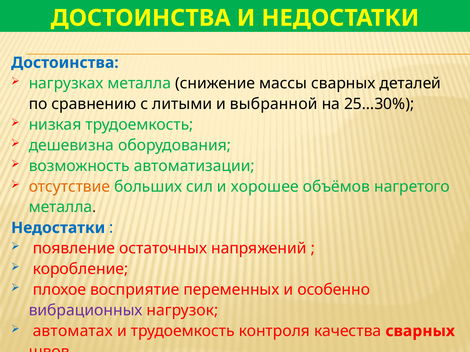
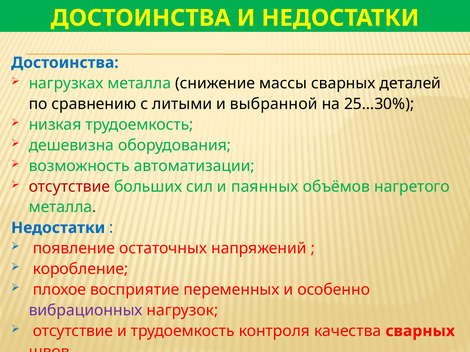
отсутствие at (69, 187) colour: orange -> red
хорошее: хорошее -> паянных
автоматах at (73, 331): автоматах -> отсутствие
